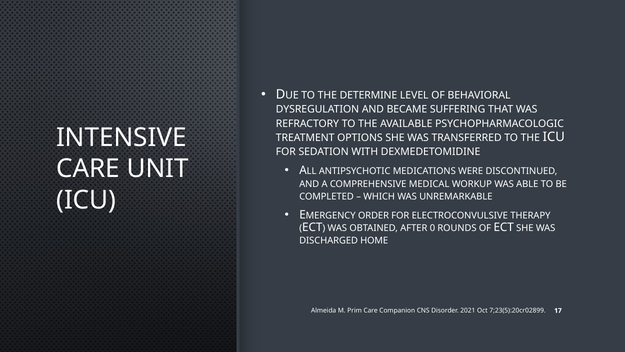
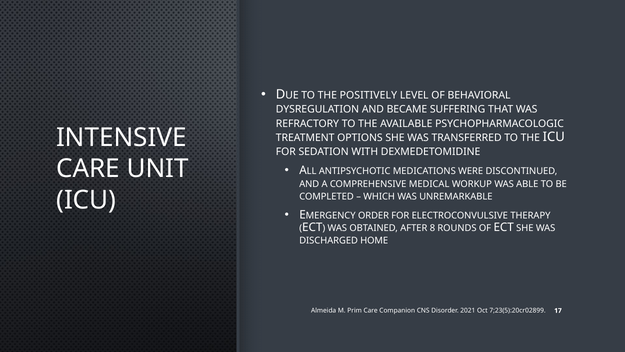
DETERMINE: DETERMINE -> POSITIVELY
0: 0 -> 8
